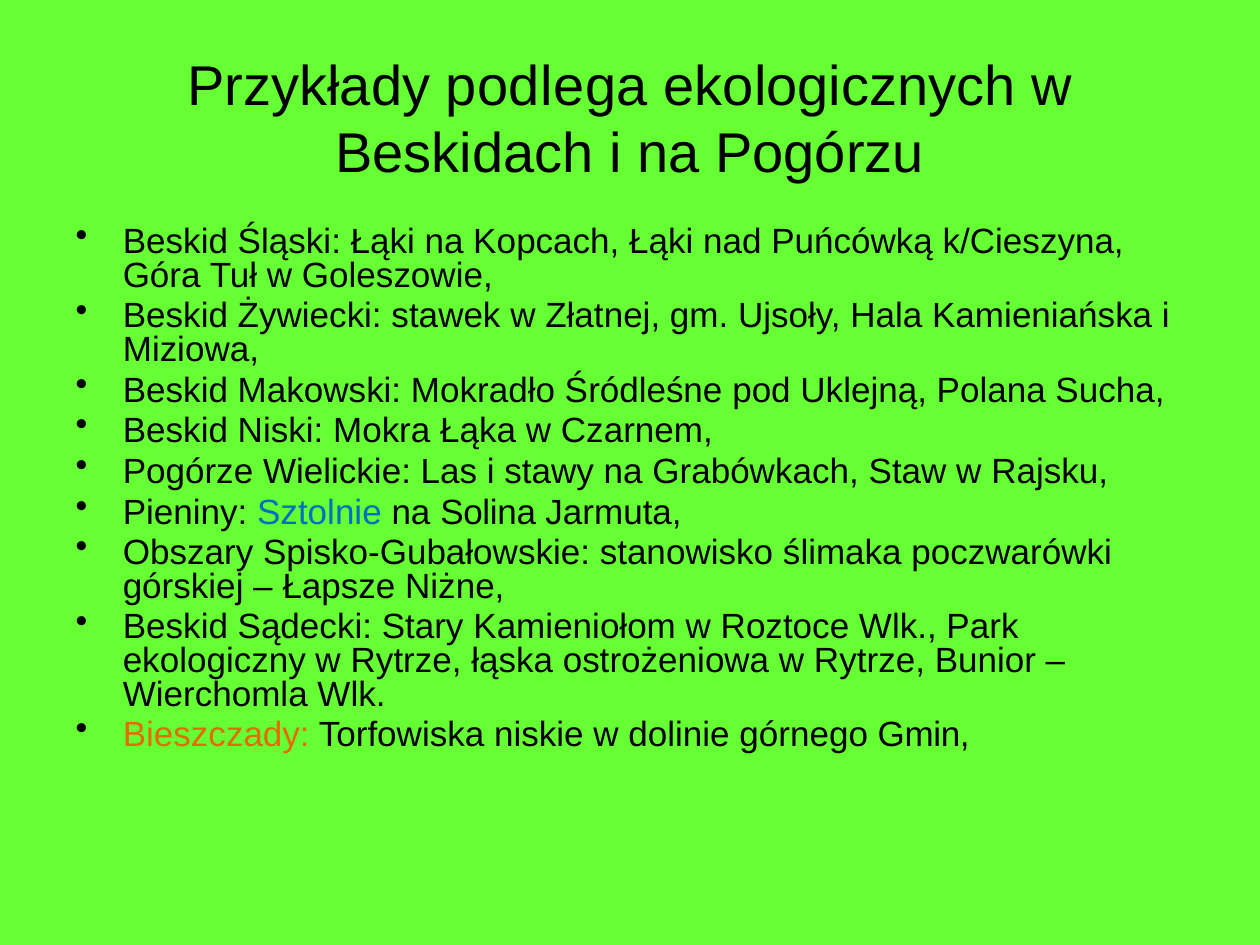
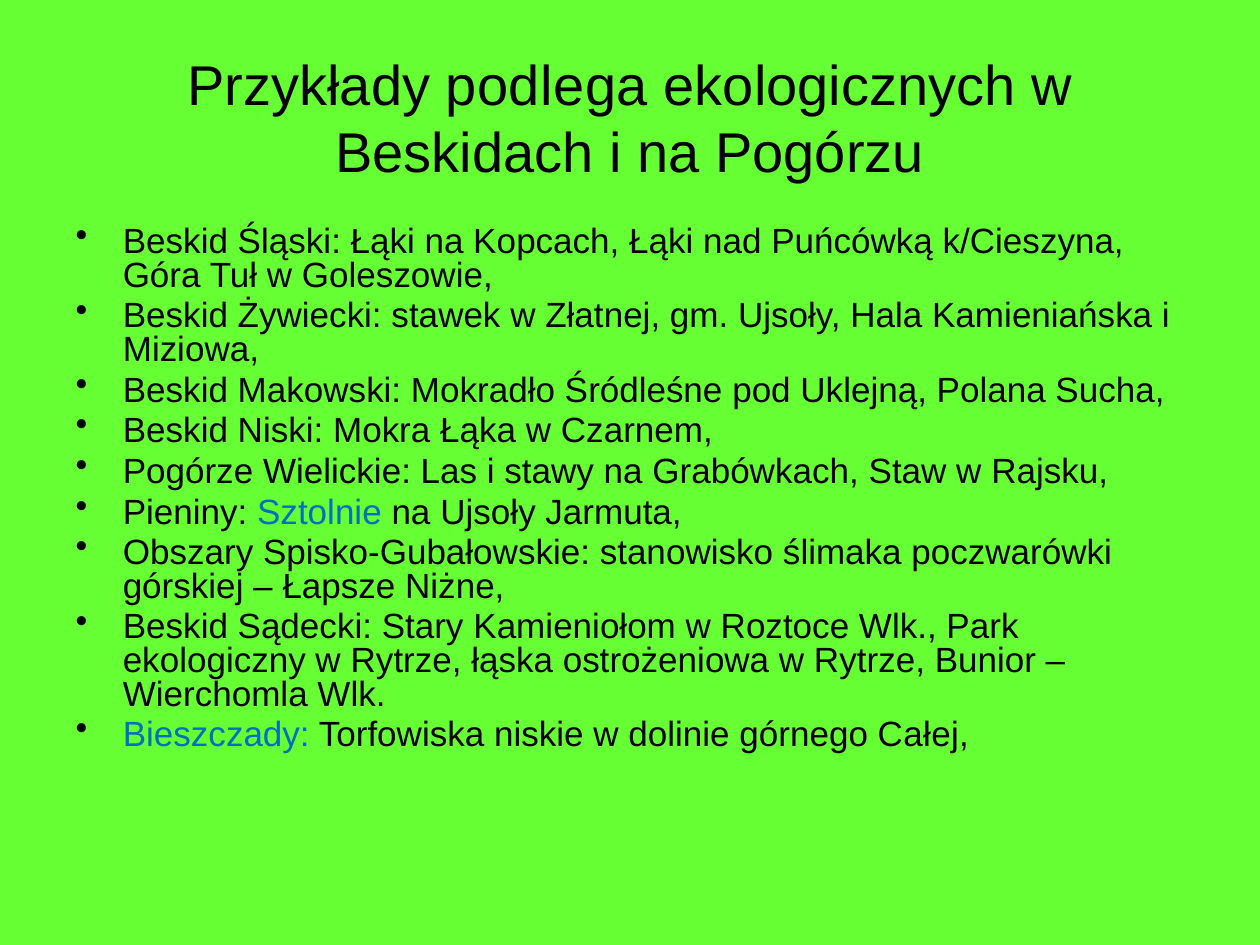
na Solina: Solina -> Ujsoły
Bieszczady colour: orange -> blue
Gmin: Gmin -> Całej
